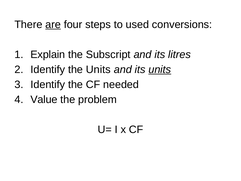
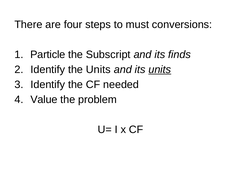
are underline: present -> none
used: used -> must
Explain: Explain -> Particle
litres: litres -> finds
